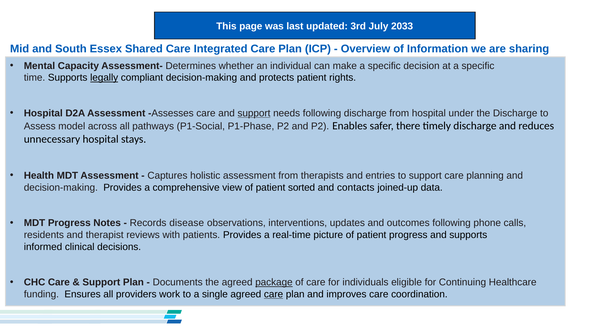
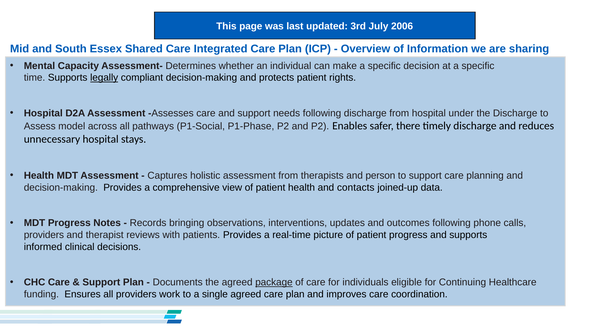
2033: 2033 -> 2006
support at (254, 113) underline: present -> none
entries: entries -> person
patient sorted: sorted -> health
disease: disease -> bringing
residents at (44, 235): residents -> providers
care at (274, 294) underline: present -> none
